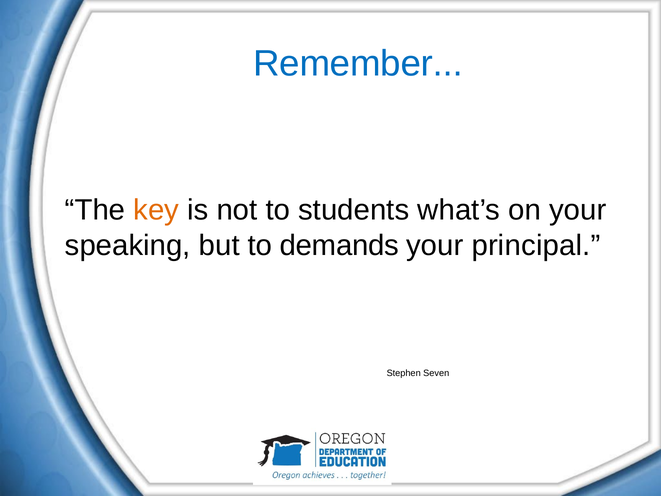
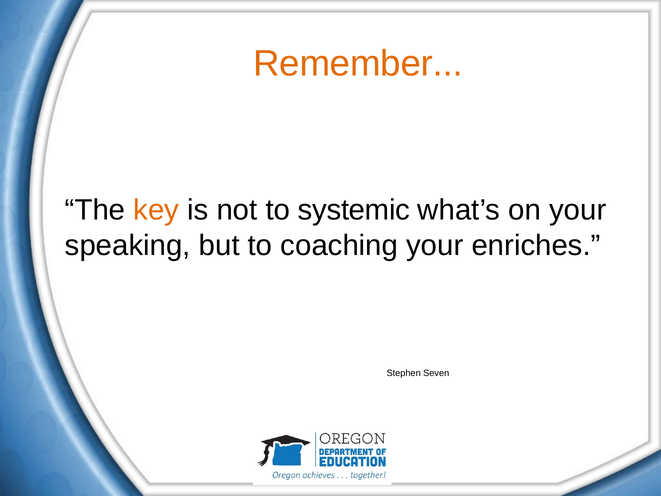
Remember colour: blue -> orange
students: students -> systemic
demands: demands -> coaching
principal: principal -> enriches
